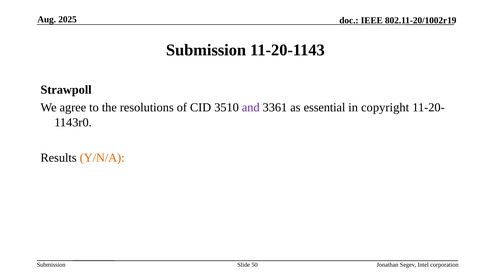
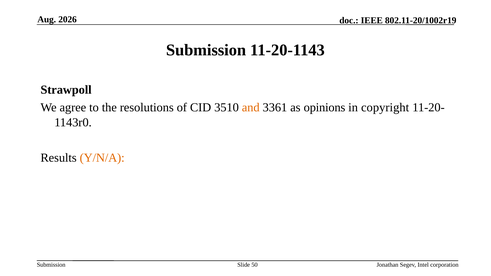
2025: 2025 -> 2026
and colour: purple -> orange
essential: essential -> opinions
